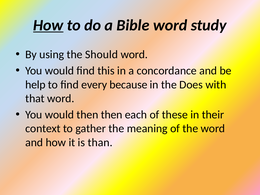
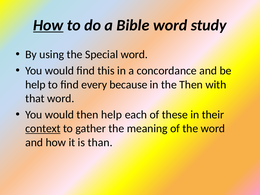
Should: Should -> Special
the Does: Does -> Then
then then: then -> help
context underline: none -> present
